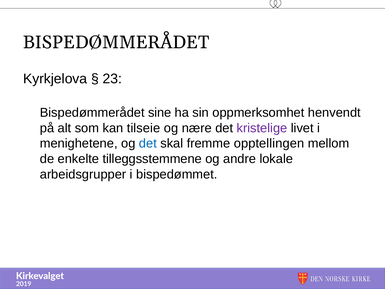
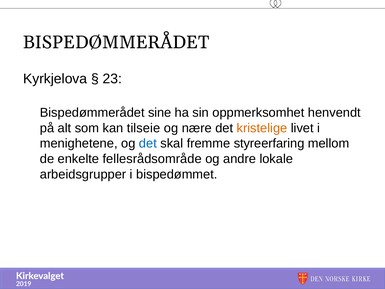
kristelige colour: purple -> orange
opptellingen: opptellingen -> styreerfaring
tilleggsstemmene: tilleggsstemmene -> fellesrådsområde
